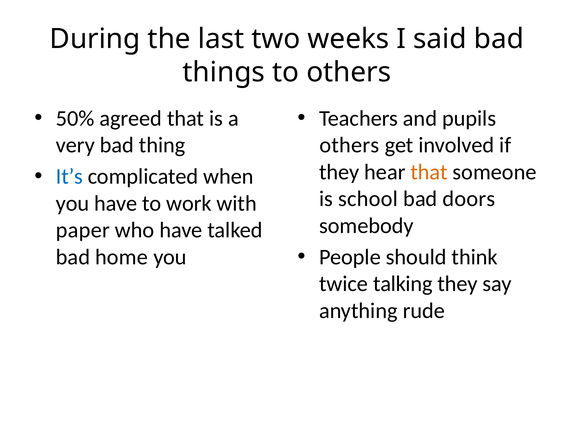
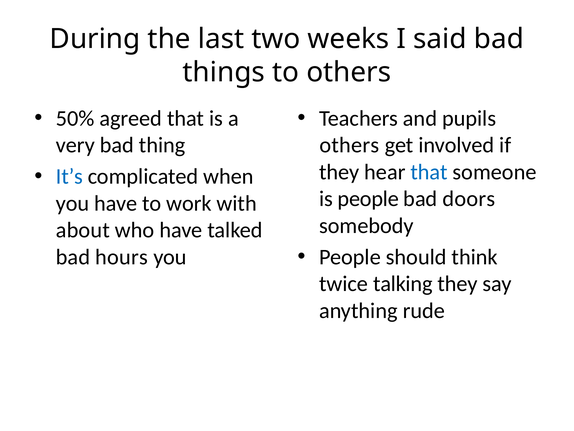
that at (429, 172) colour: orange -> blue
is school: school -> people
paper: paper -> about
home: home -> hours
